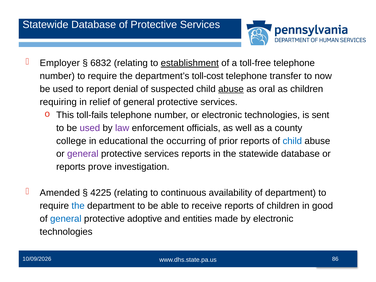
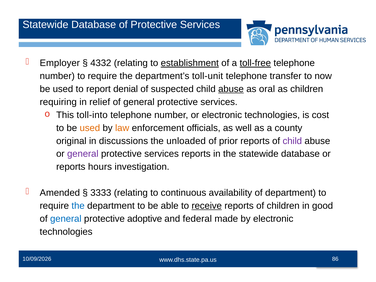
6832: 6832 -> 4332
toll-free underline: none -> present
toll-cost: toll-cost -> toll-unit
toll-fails: toll-fails -> toll-into
sent: sent -> cost
used at (90, 128) colour: purple -> orange
law colour: purple -> orange
college: college -> original
educational: educational -> discussions
occurring: occurring -> unloaded
child at (292, 141) colour: blue -> purple
prove: prove -> hours
4225: 4225 -> 3333
receive underline: none -> present
entities: entities -> federal
